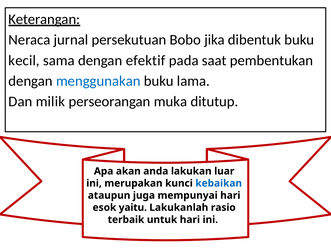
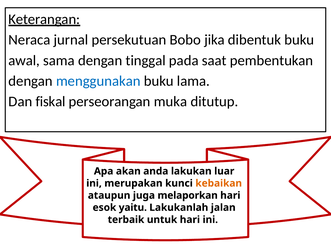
kecil: kecil -> awal
efektif: efektif -> tinggal
milik: milik -> fiskal
kebaikan colour: blue -> orange
mempunyai: mempunyai -> melaporkan
rasio: rasio -> jalan
